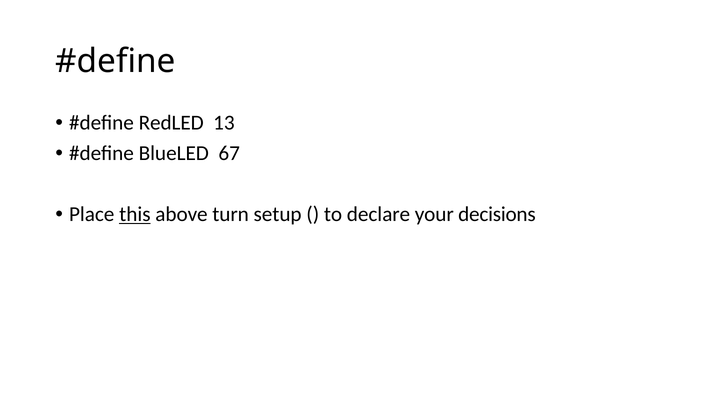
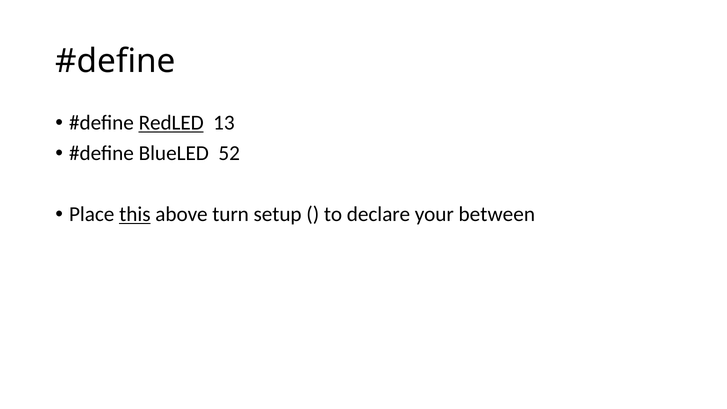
RedLED underline: none -> present
67: 67 -> 52
decisions: decisions -> between
